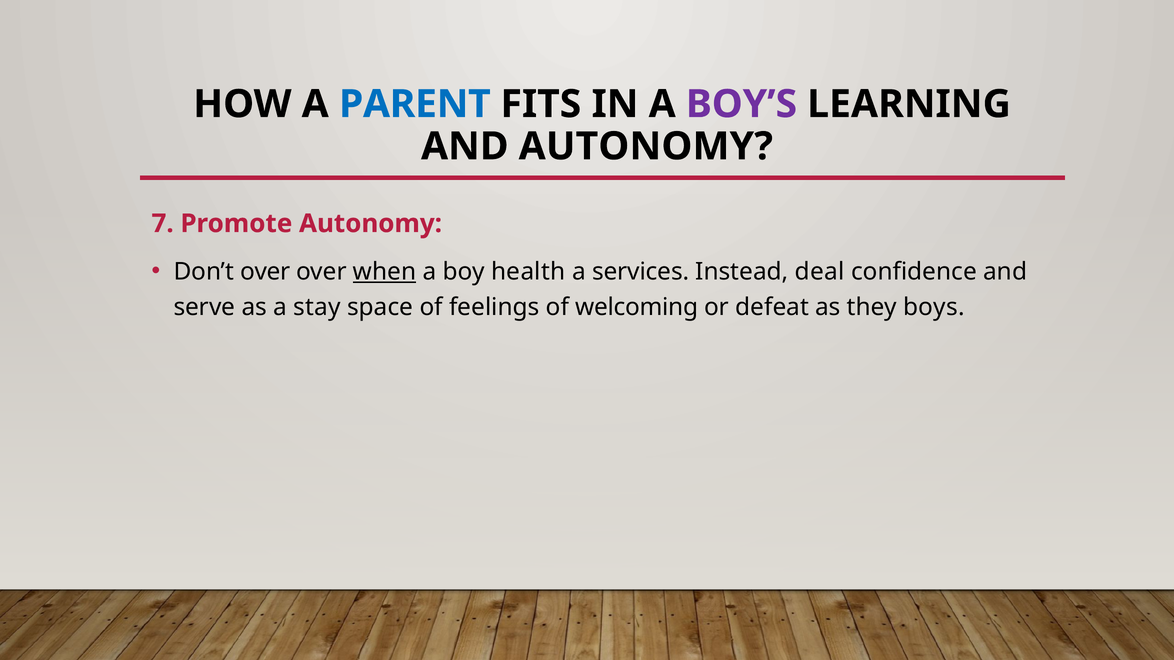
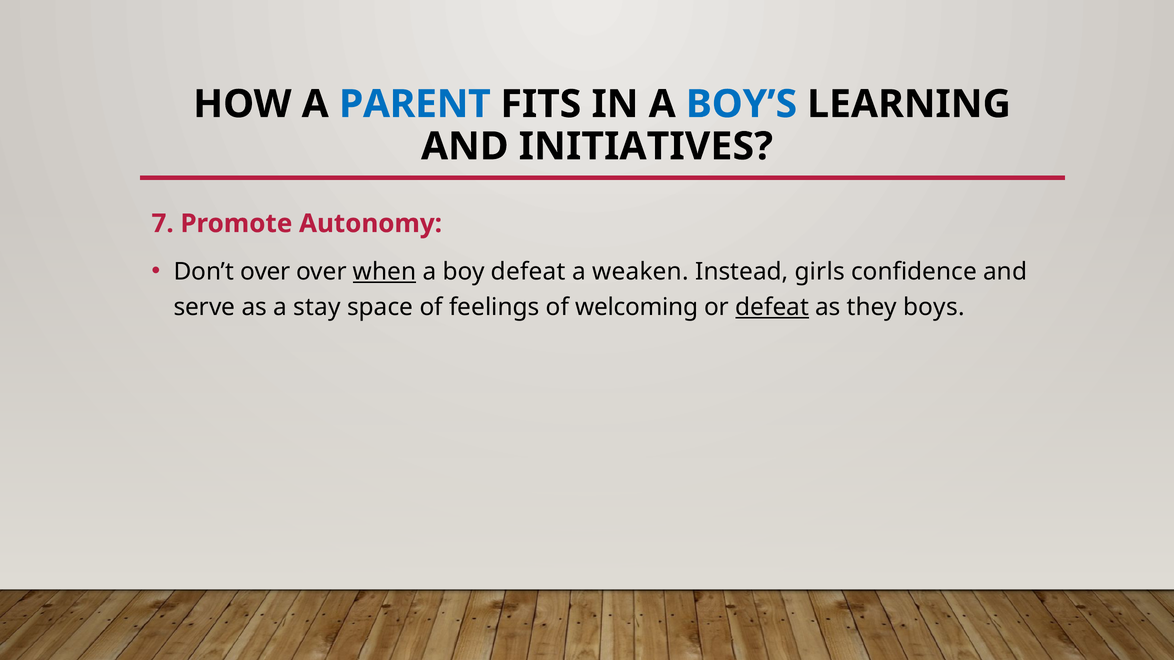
BOY’S colour: purple -> blue
AND AUTONOMY: AUTONOMY -> INITIATIVES
boy health: health -> defeat
services: services -> weaken
deal: deal -> girls
defeat at (772, 307) underline: none -> present
